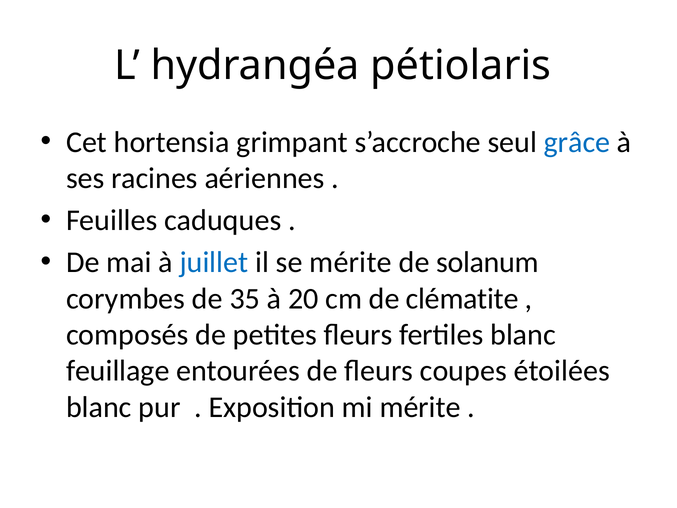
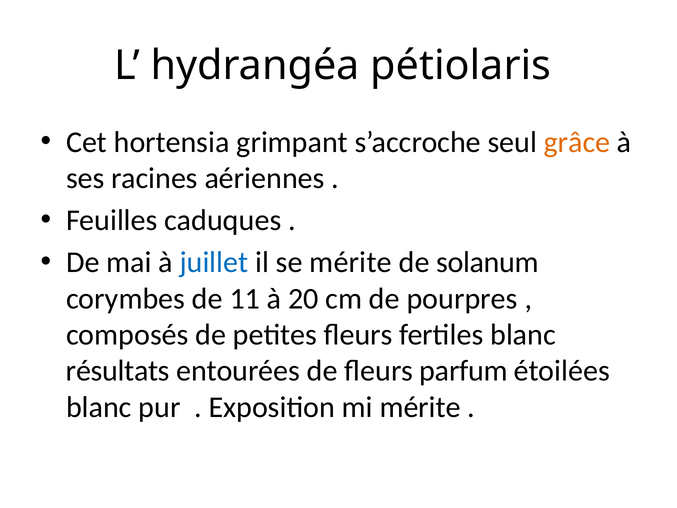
grâce colour: blue -> orange
35: 35 -> 11
clématite: clématite -> pourpres
feuillage: feuillage -> résultats
coupes: coupes -> parfum
